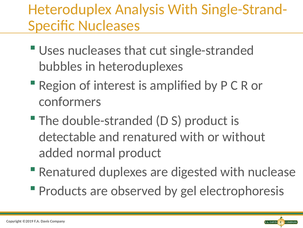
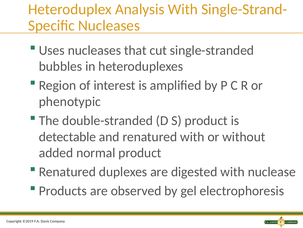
conformers: conformers -> phenotypic
